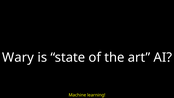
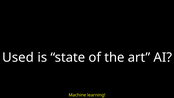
Wary: Wary -> Used
